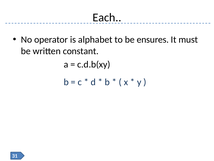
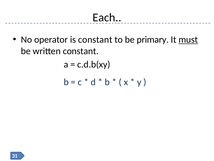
is alphabet: alphabet -> constant
ensures: ensures -> primary
must underline: none -> present
